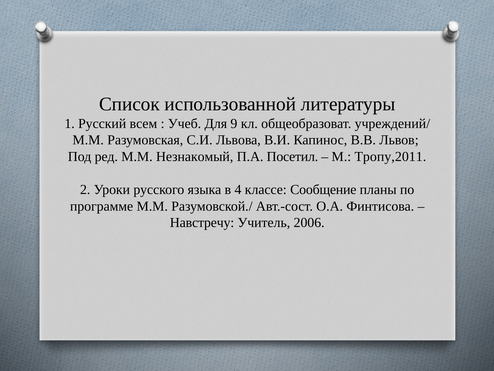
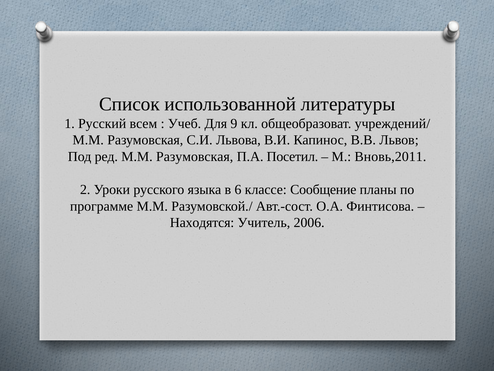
ред М.М Незнакомый: Незнакомый -> Разумовская
Тропу,2011: Тропу,2011 -> Вновь,2011
4: 4 -> 6
Навстречу: Навстречу -> Находятся
